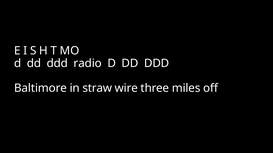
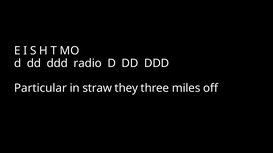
Baltimore: Baltimore -> Particular
wire: wire -> they
